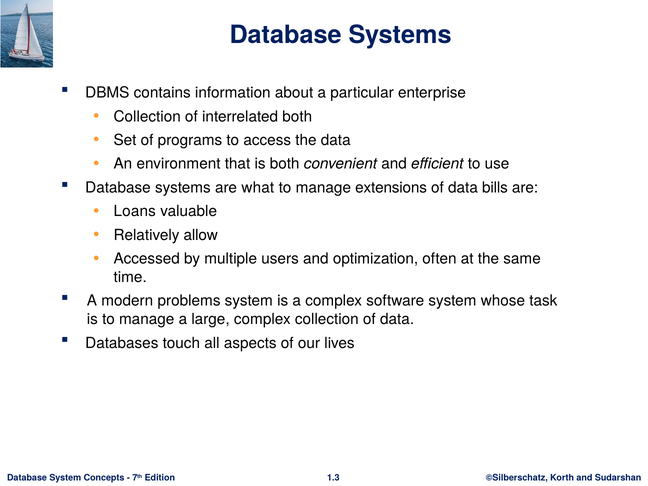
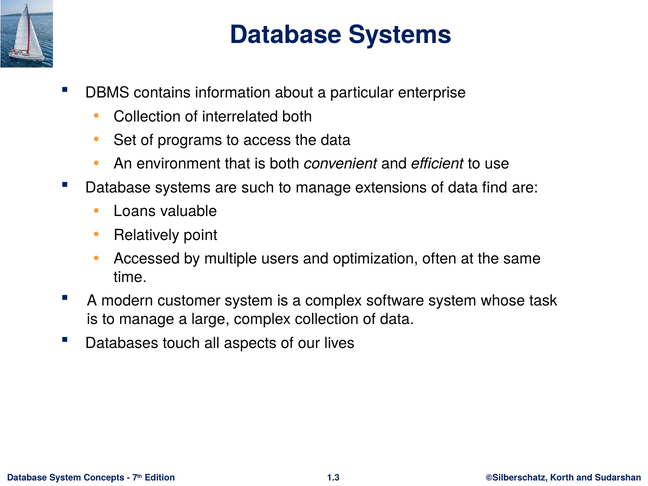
what: what -> such
bills: bills -> find
allow: allow -> point
problems: problems -> customer
